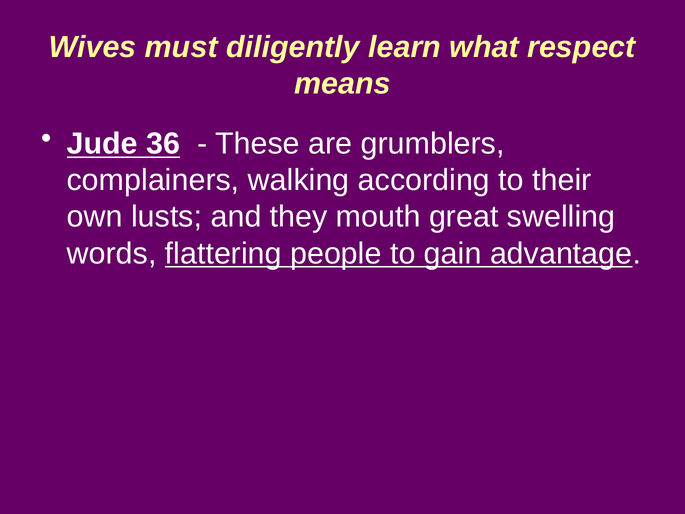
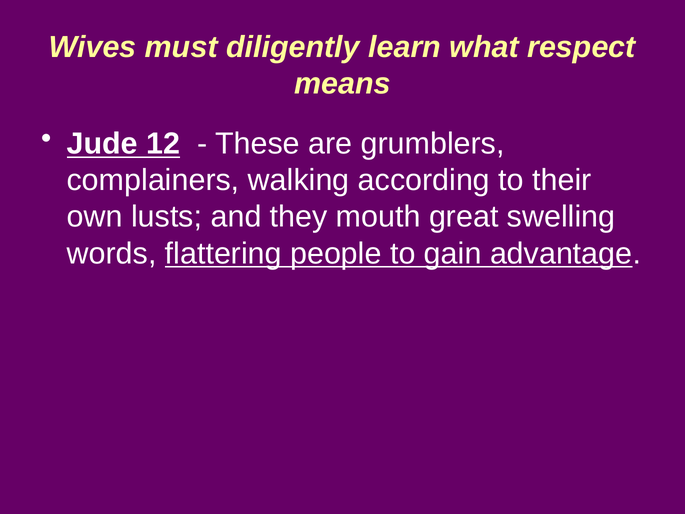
36: 36 -> 12
